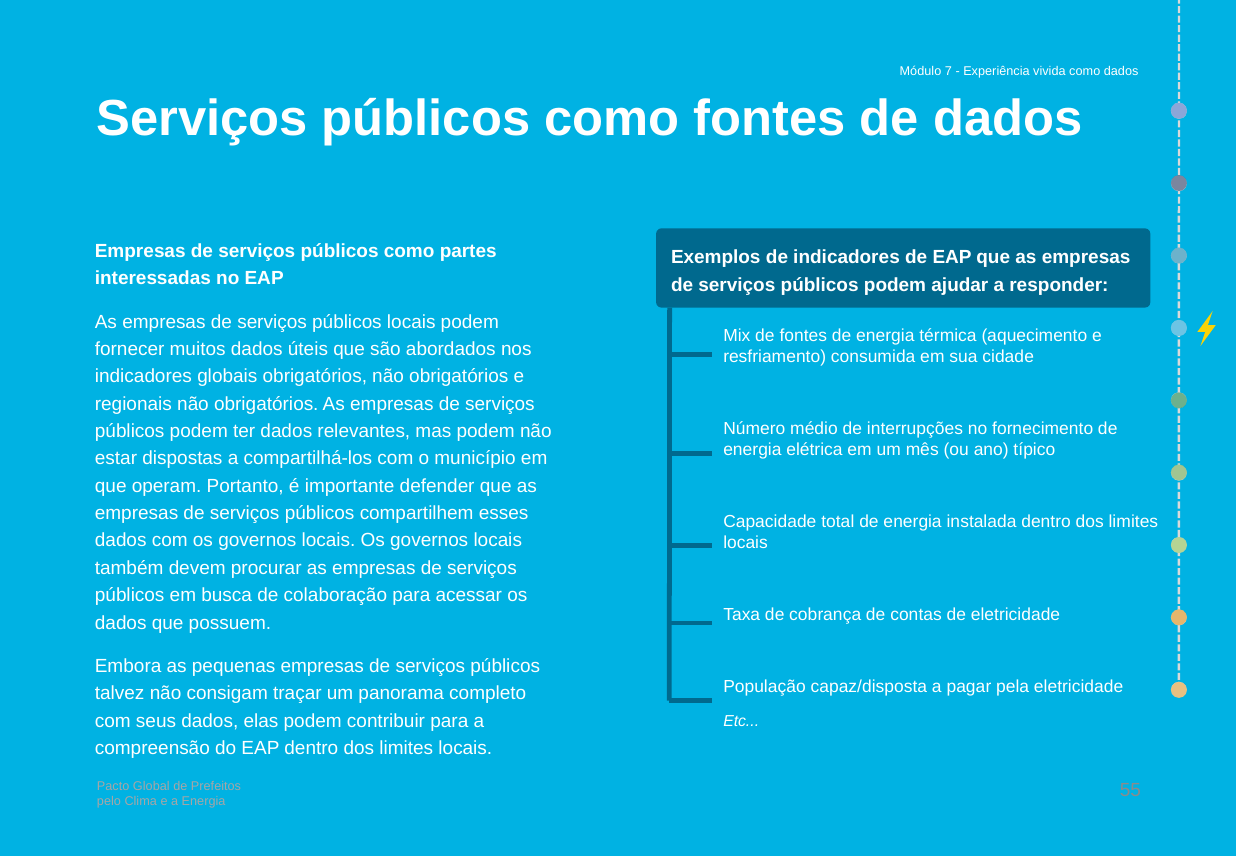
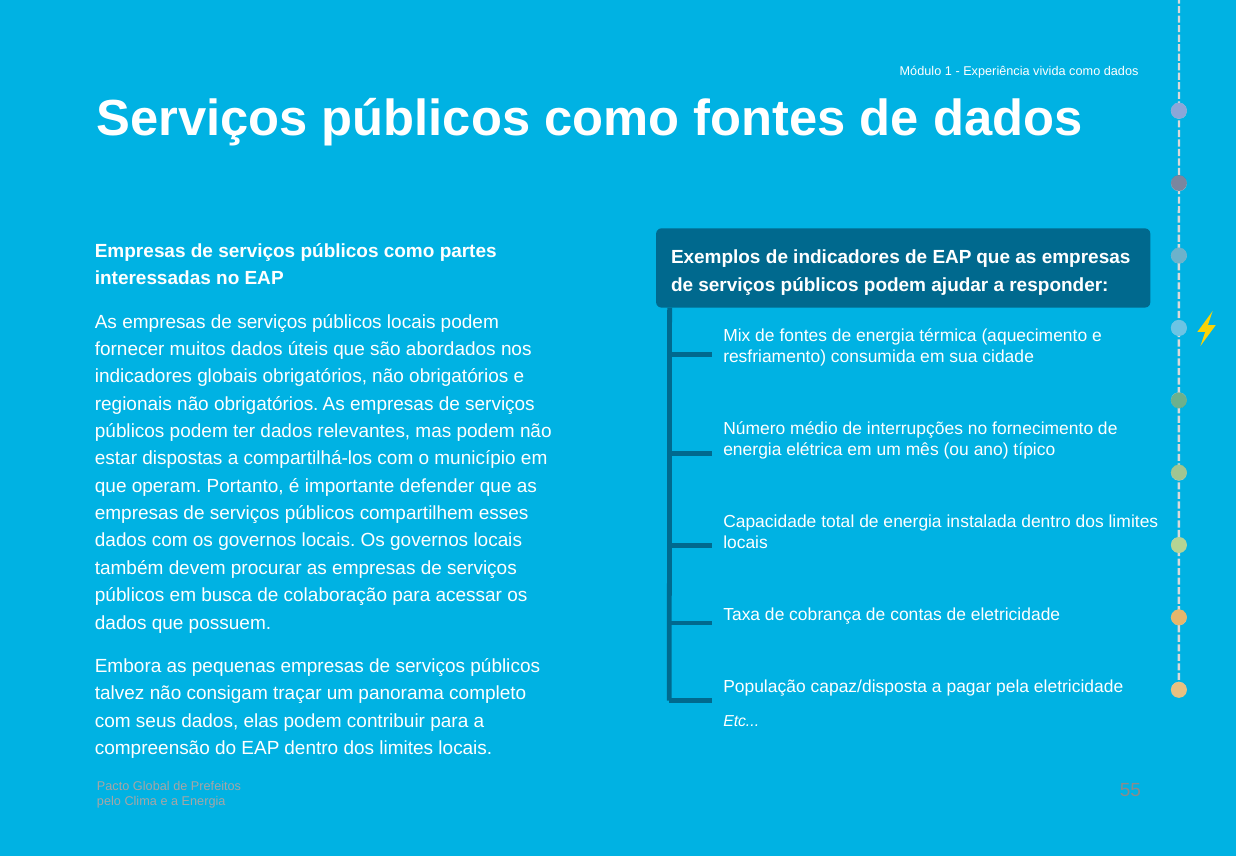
7: 7 -> 1
